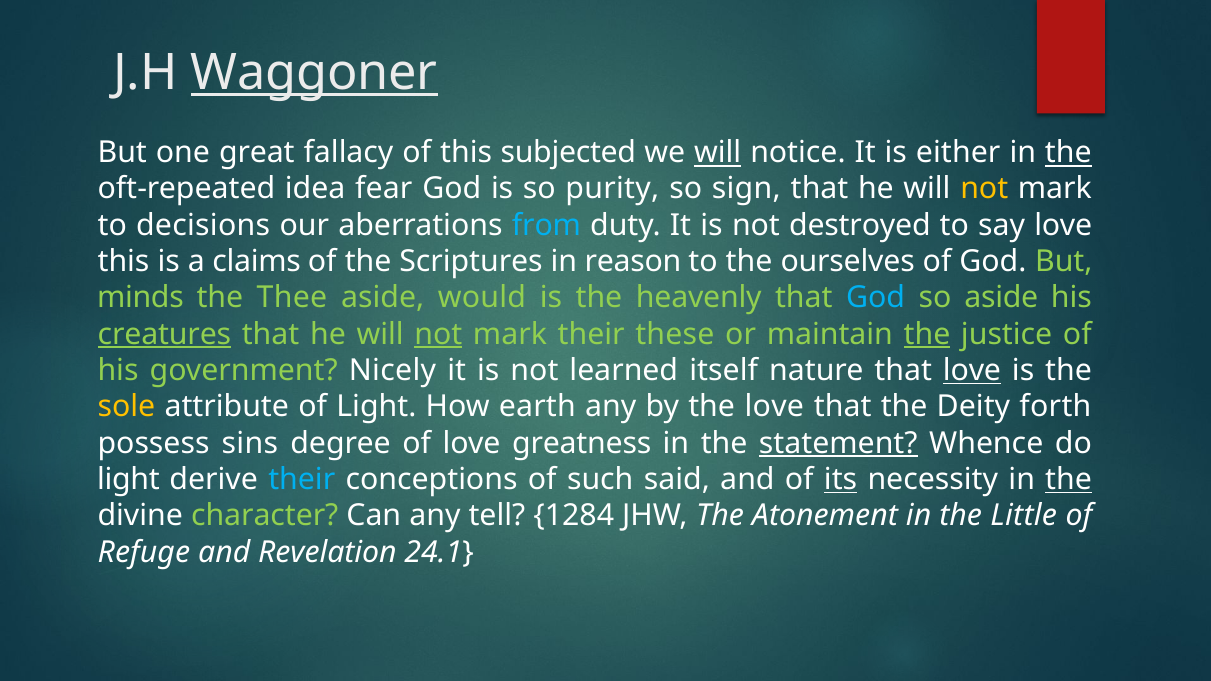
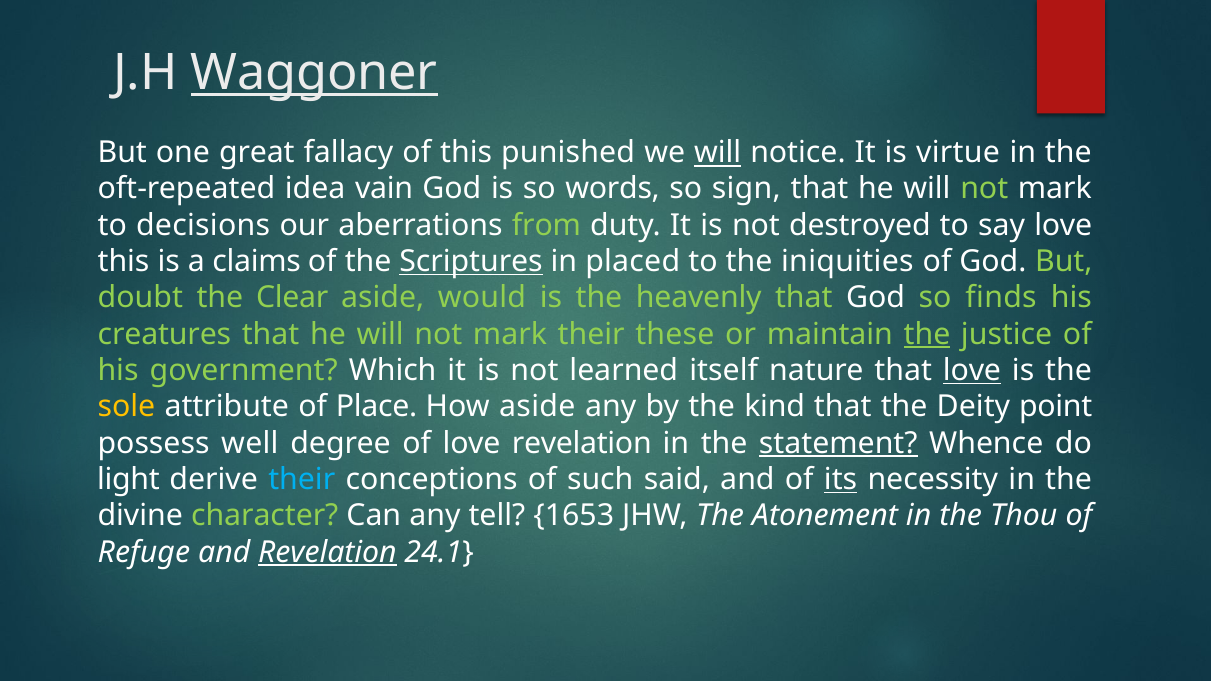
subjected: subjected -> punished
either: either -> virtue
the at (1068, 153) underline: present -> none
fear: fear -> vain
purity: purity -> words
not at (984, 189) colour: yellow -> light green
from colour: light blue -> light green
Scriptures underline: none -> present
reason: reason -> placed
ourselves: ourselves -> iniquities
minds: minds -> doubt
Thee: Thee -> Clear
God at (876, 298) colour: light blue -> white
so aside: aside -> finds
creatures underline: present -> none
not at (438, 334) underline: present -> none
Nicely: Nicely -> Which
of Light: Light -> Place
How earth: earth -> aside
the love: love -> kind
forth: forth -> point
sins: sins -> well
love greatness: greatness -> revelation
the at (1069, 480) underline: present -> none
1284: 1284 -> 1653
Little: Little -> Thou
Revelation at (327, 552) underline: none -> present
